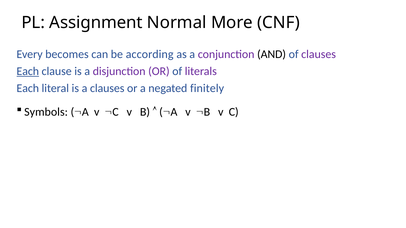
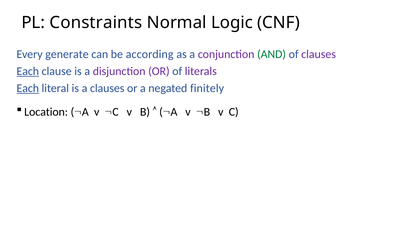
Assignment: Assignment -> Constraints
More: More -> Logic
becomes: becomes -> generate
AND colour: black -> green
Each at (28, 88) underline: none -> present
Symbols: Symbols -> Location
